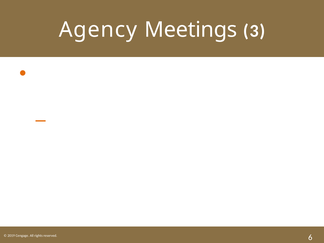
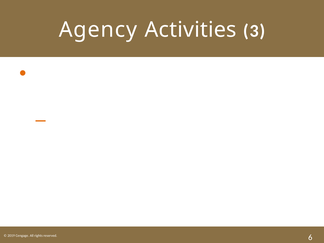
Meetings: Meetings -> Activities
